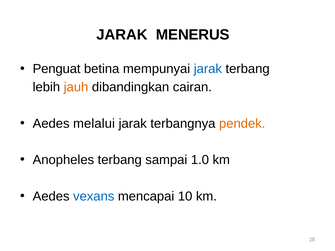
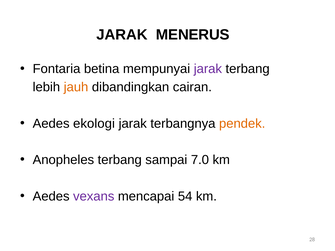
Penguat: Penguat -> Fontaria
jarak at (208, 69) colour: blue -> purple
melalui: melalui -> ekologi
1.0: 1.0 -> 7.0
vexans colour: blue -> purple
10: 10 -> 54
